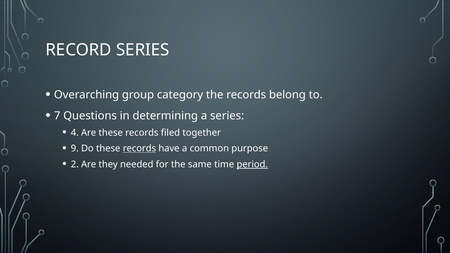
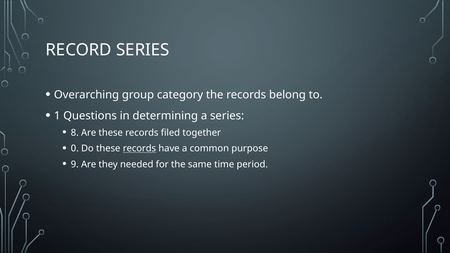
7: 7 -> 1
4: 4 -> 8
9: 9 -> 0
2: 2 -> 9
period underline: present -> none
